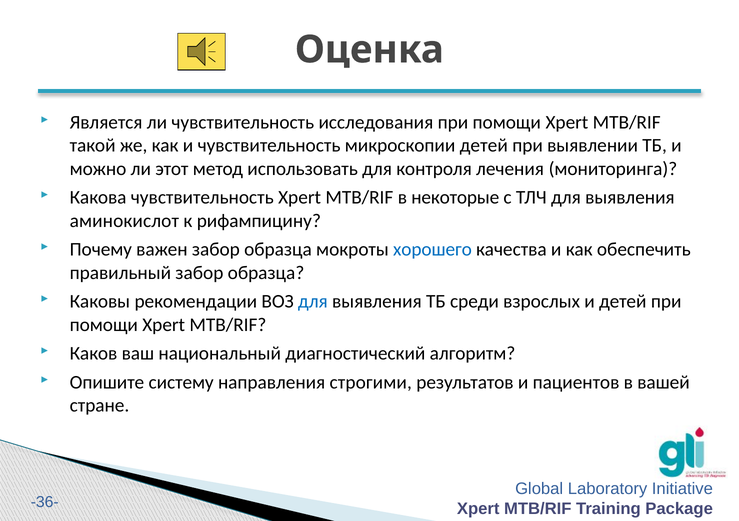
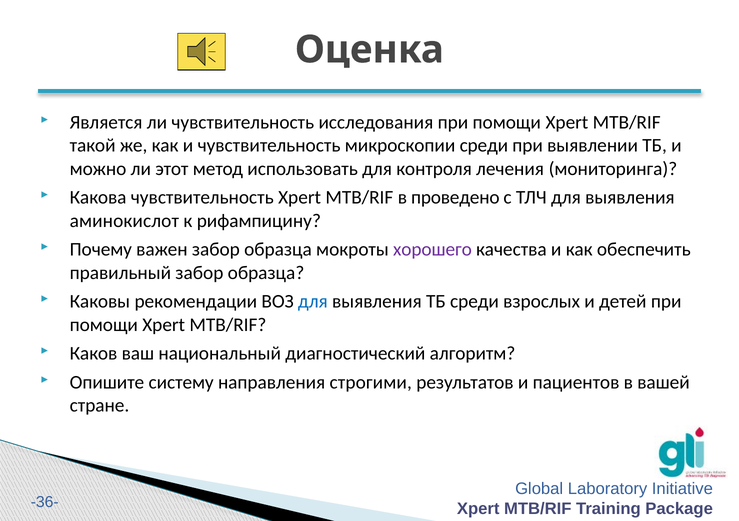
микроскопии детей: детей -> среди
некоторые: некоторые -> проведено
хорошего colour: blue -> purple
